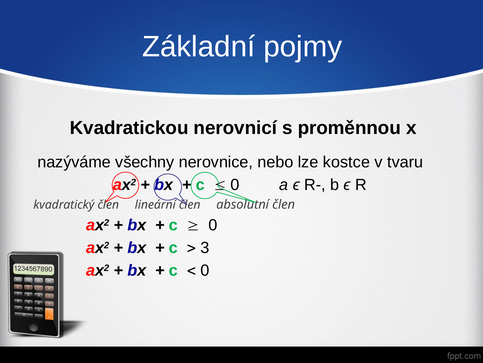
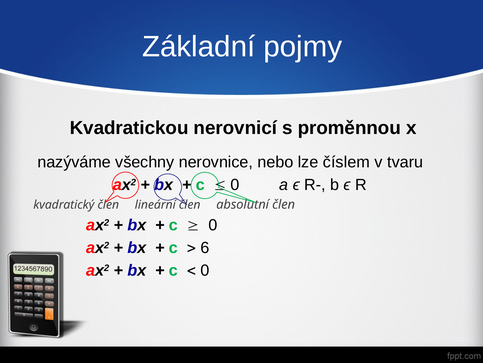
kostce: kostce -> číslem
3: 3 -> 6
